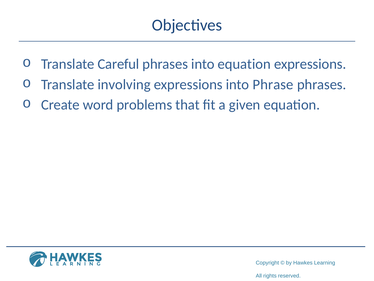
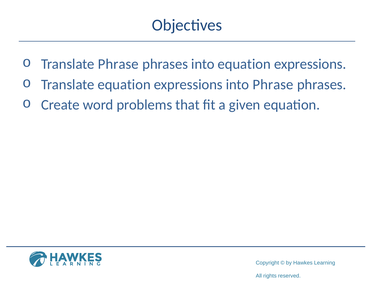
Translate Careful: Careful -> Phrase
Translate involving: involving -> equation
